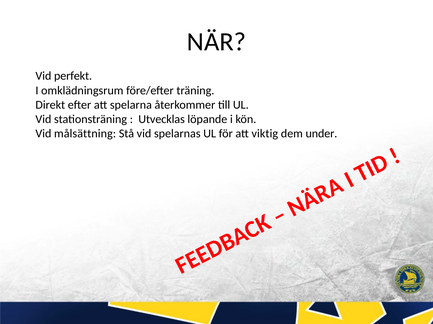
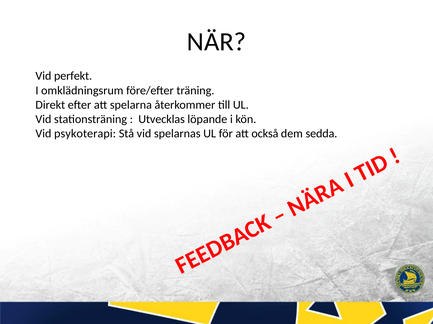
målsättning: målsättning -> psykoterapi
viktig: viktig -> också
under: under -> sedda
